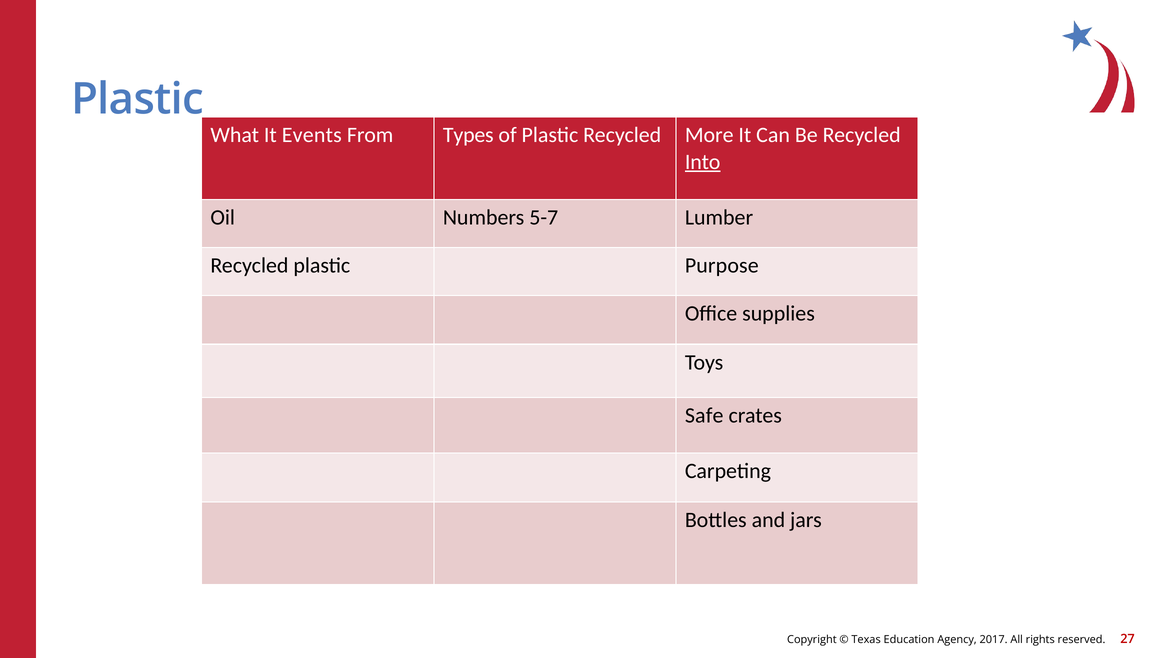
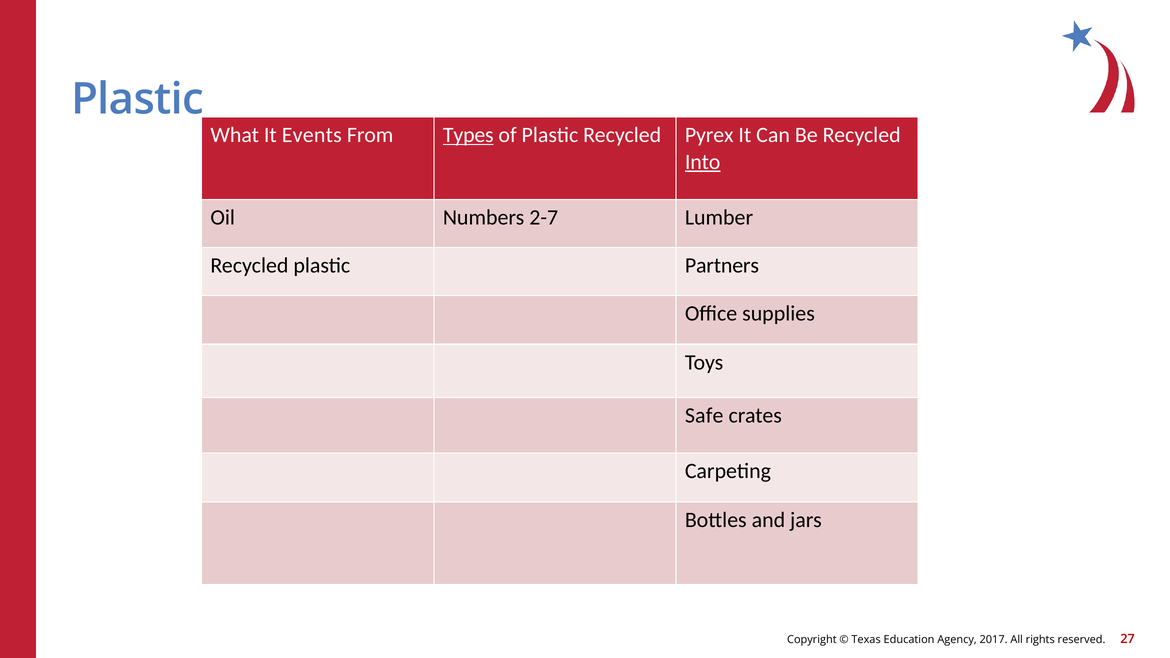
Types underline: none -> present
More: More -> Pyrex
5-7: 5-7 -> 2-7
Purpose: Purpose -> Partners
